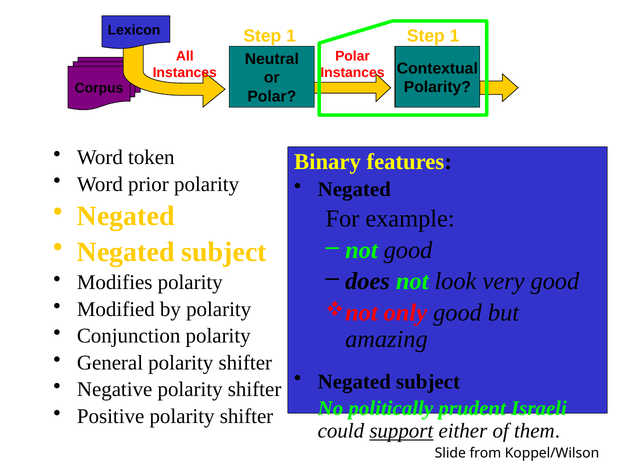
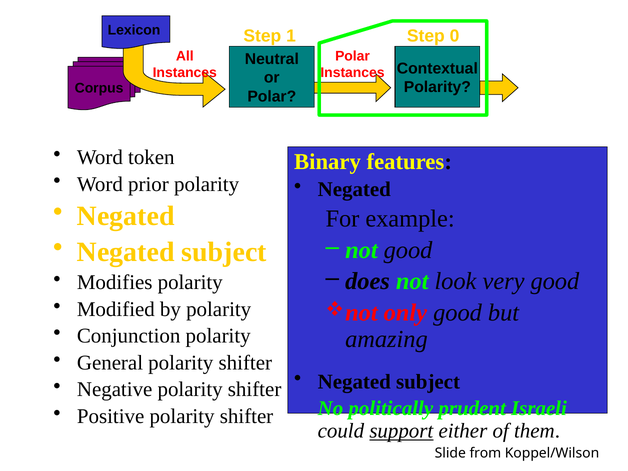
1 at (454, 36): 1 -> 0
